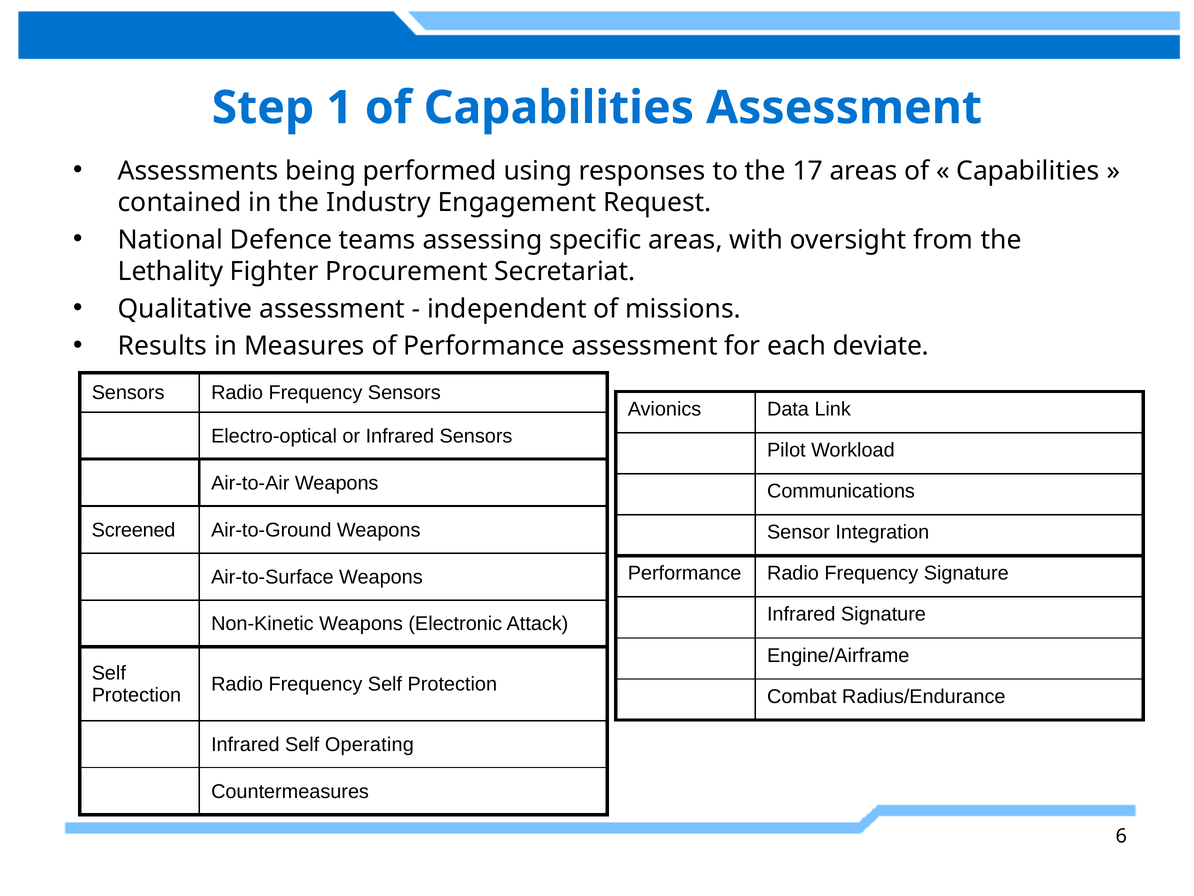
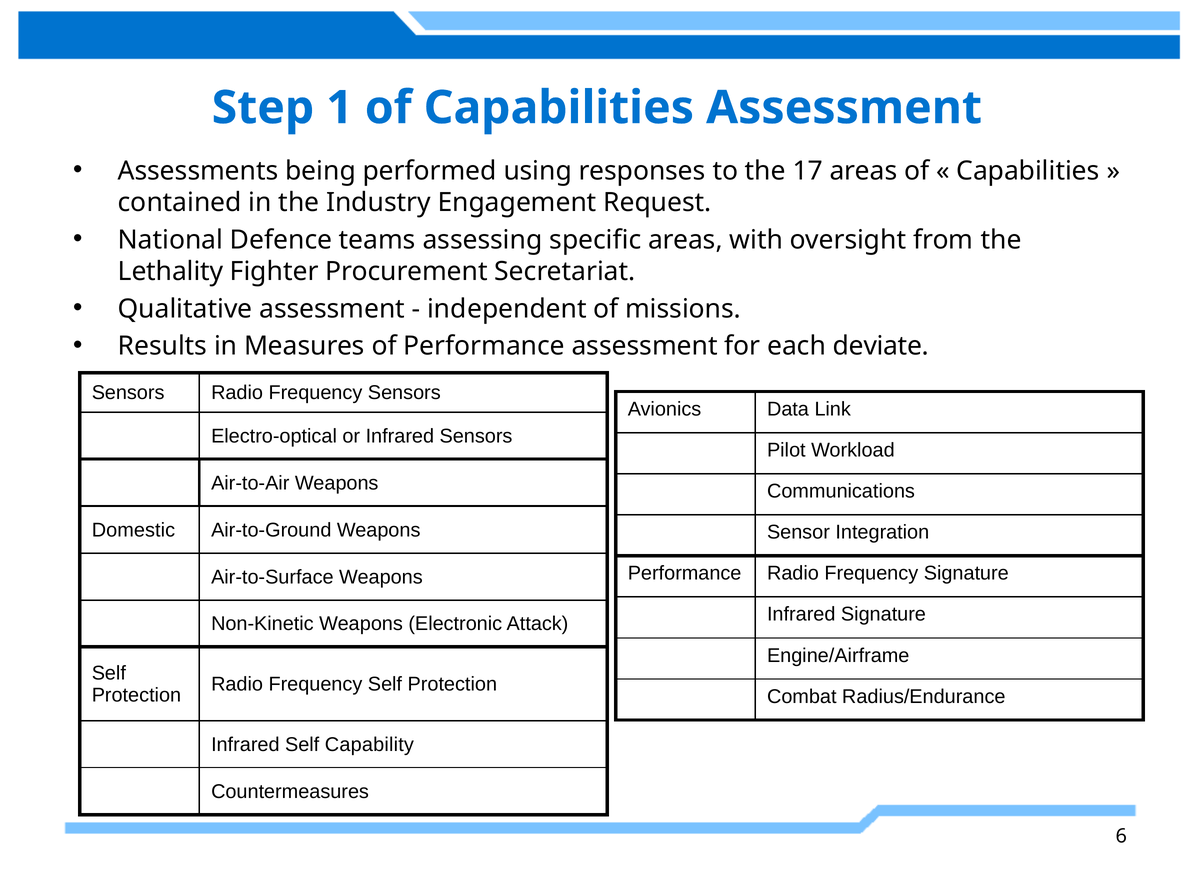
Screened: Screened -> Domestic
Operating: Operating -> Capability
